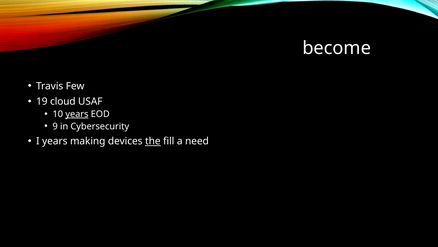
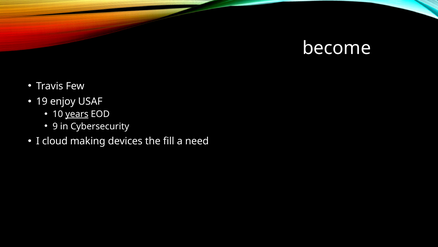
cloud: cloud -> enjoy
I years: years -> cloud
the underline: present -> none
